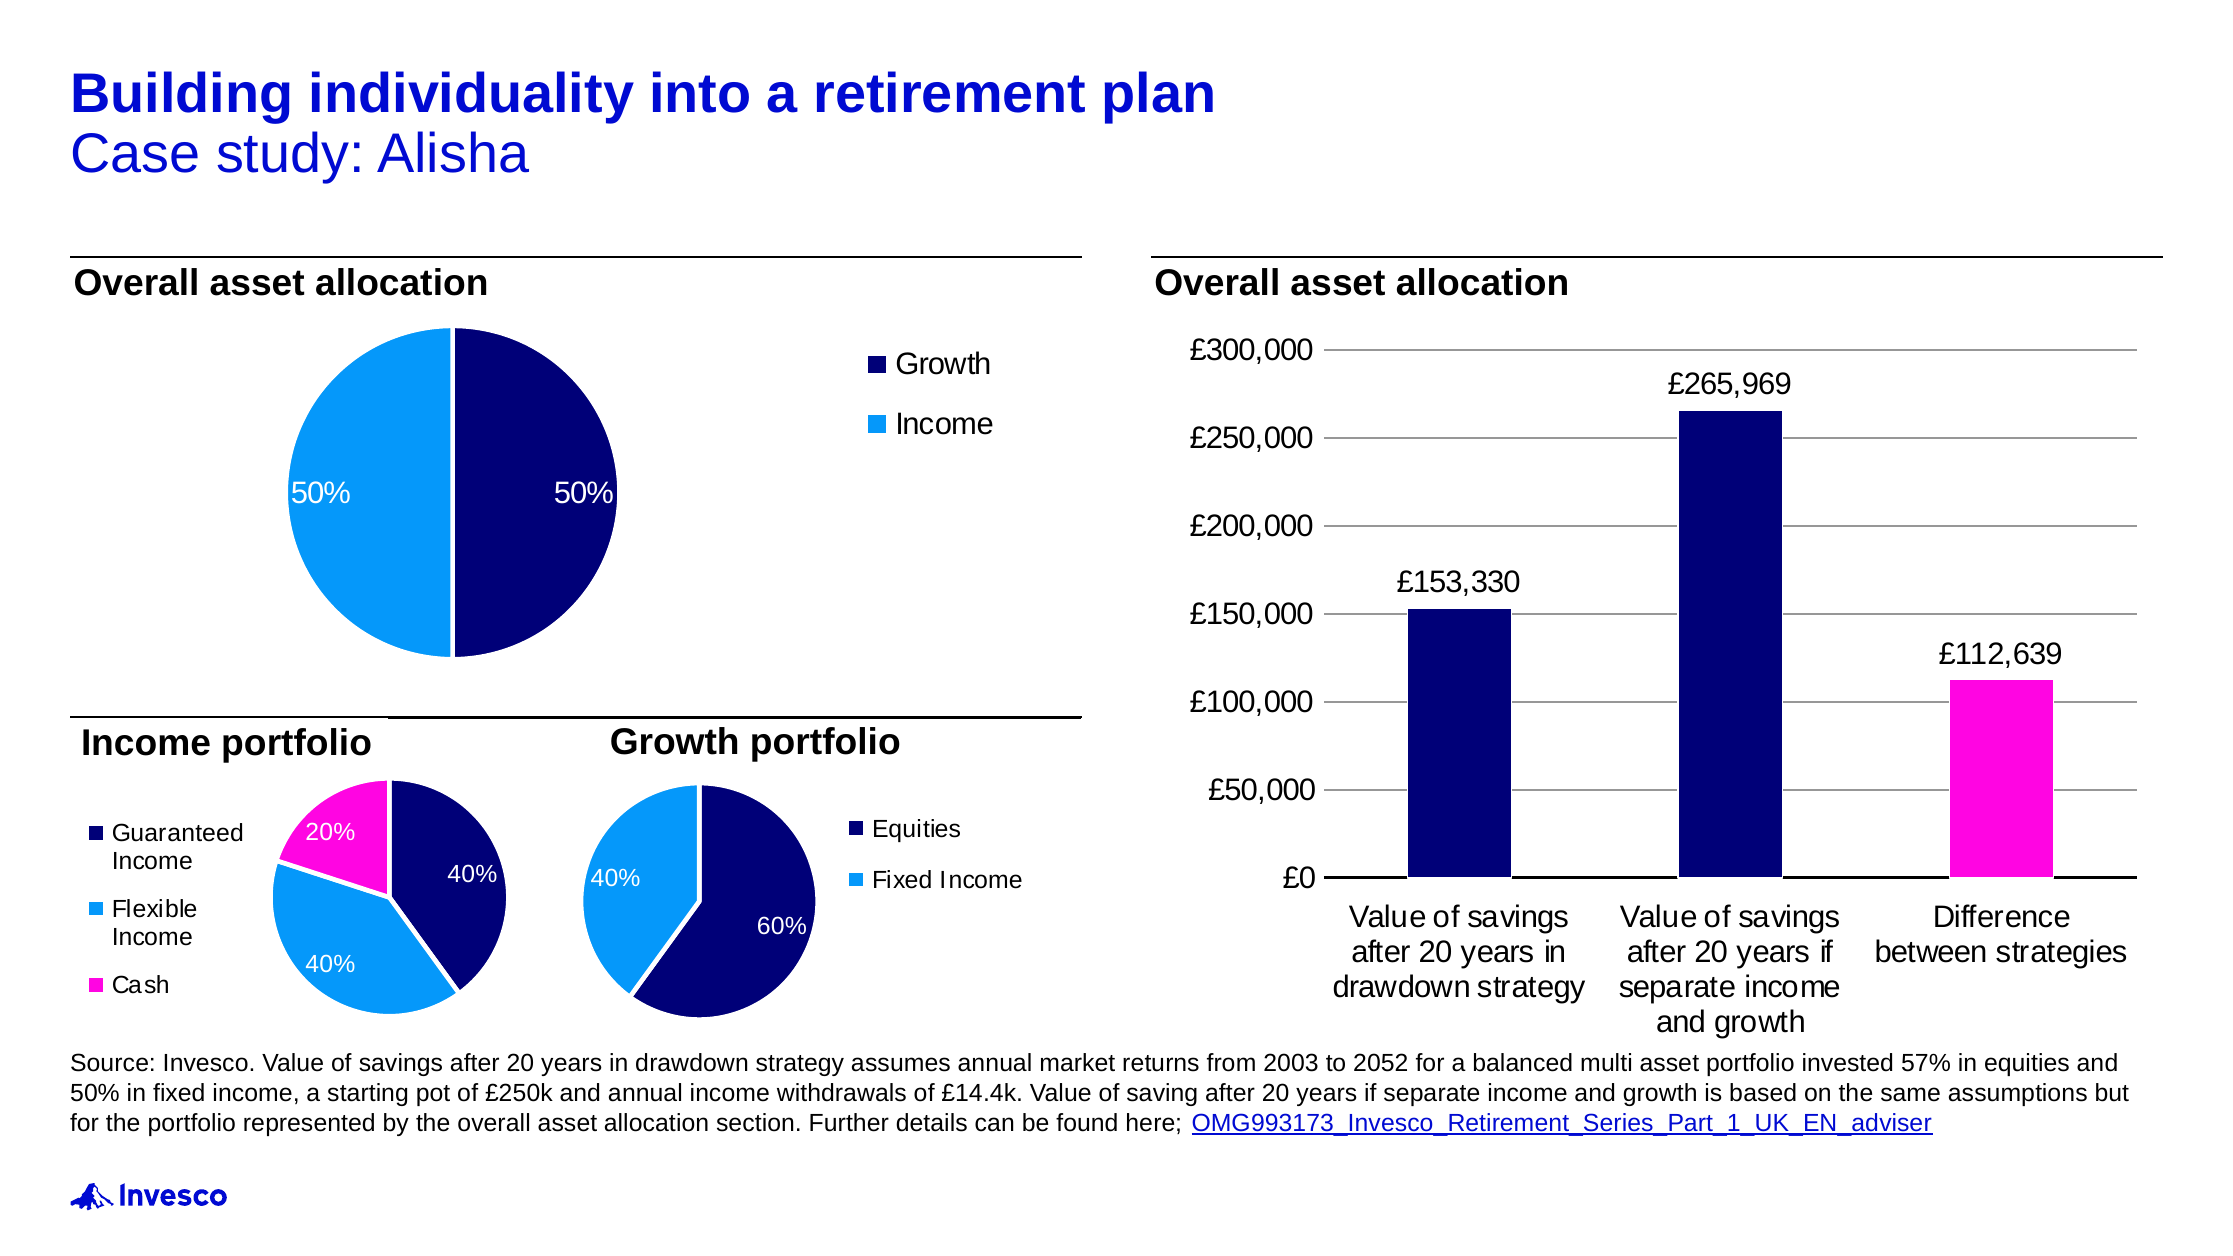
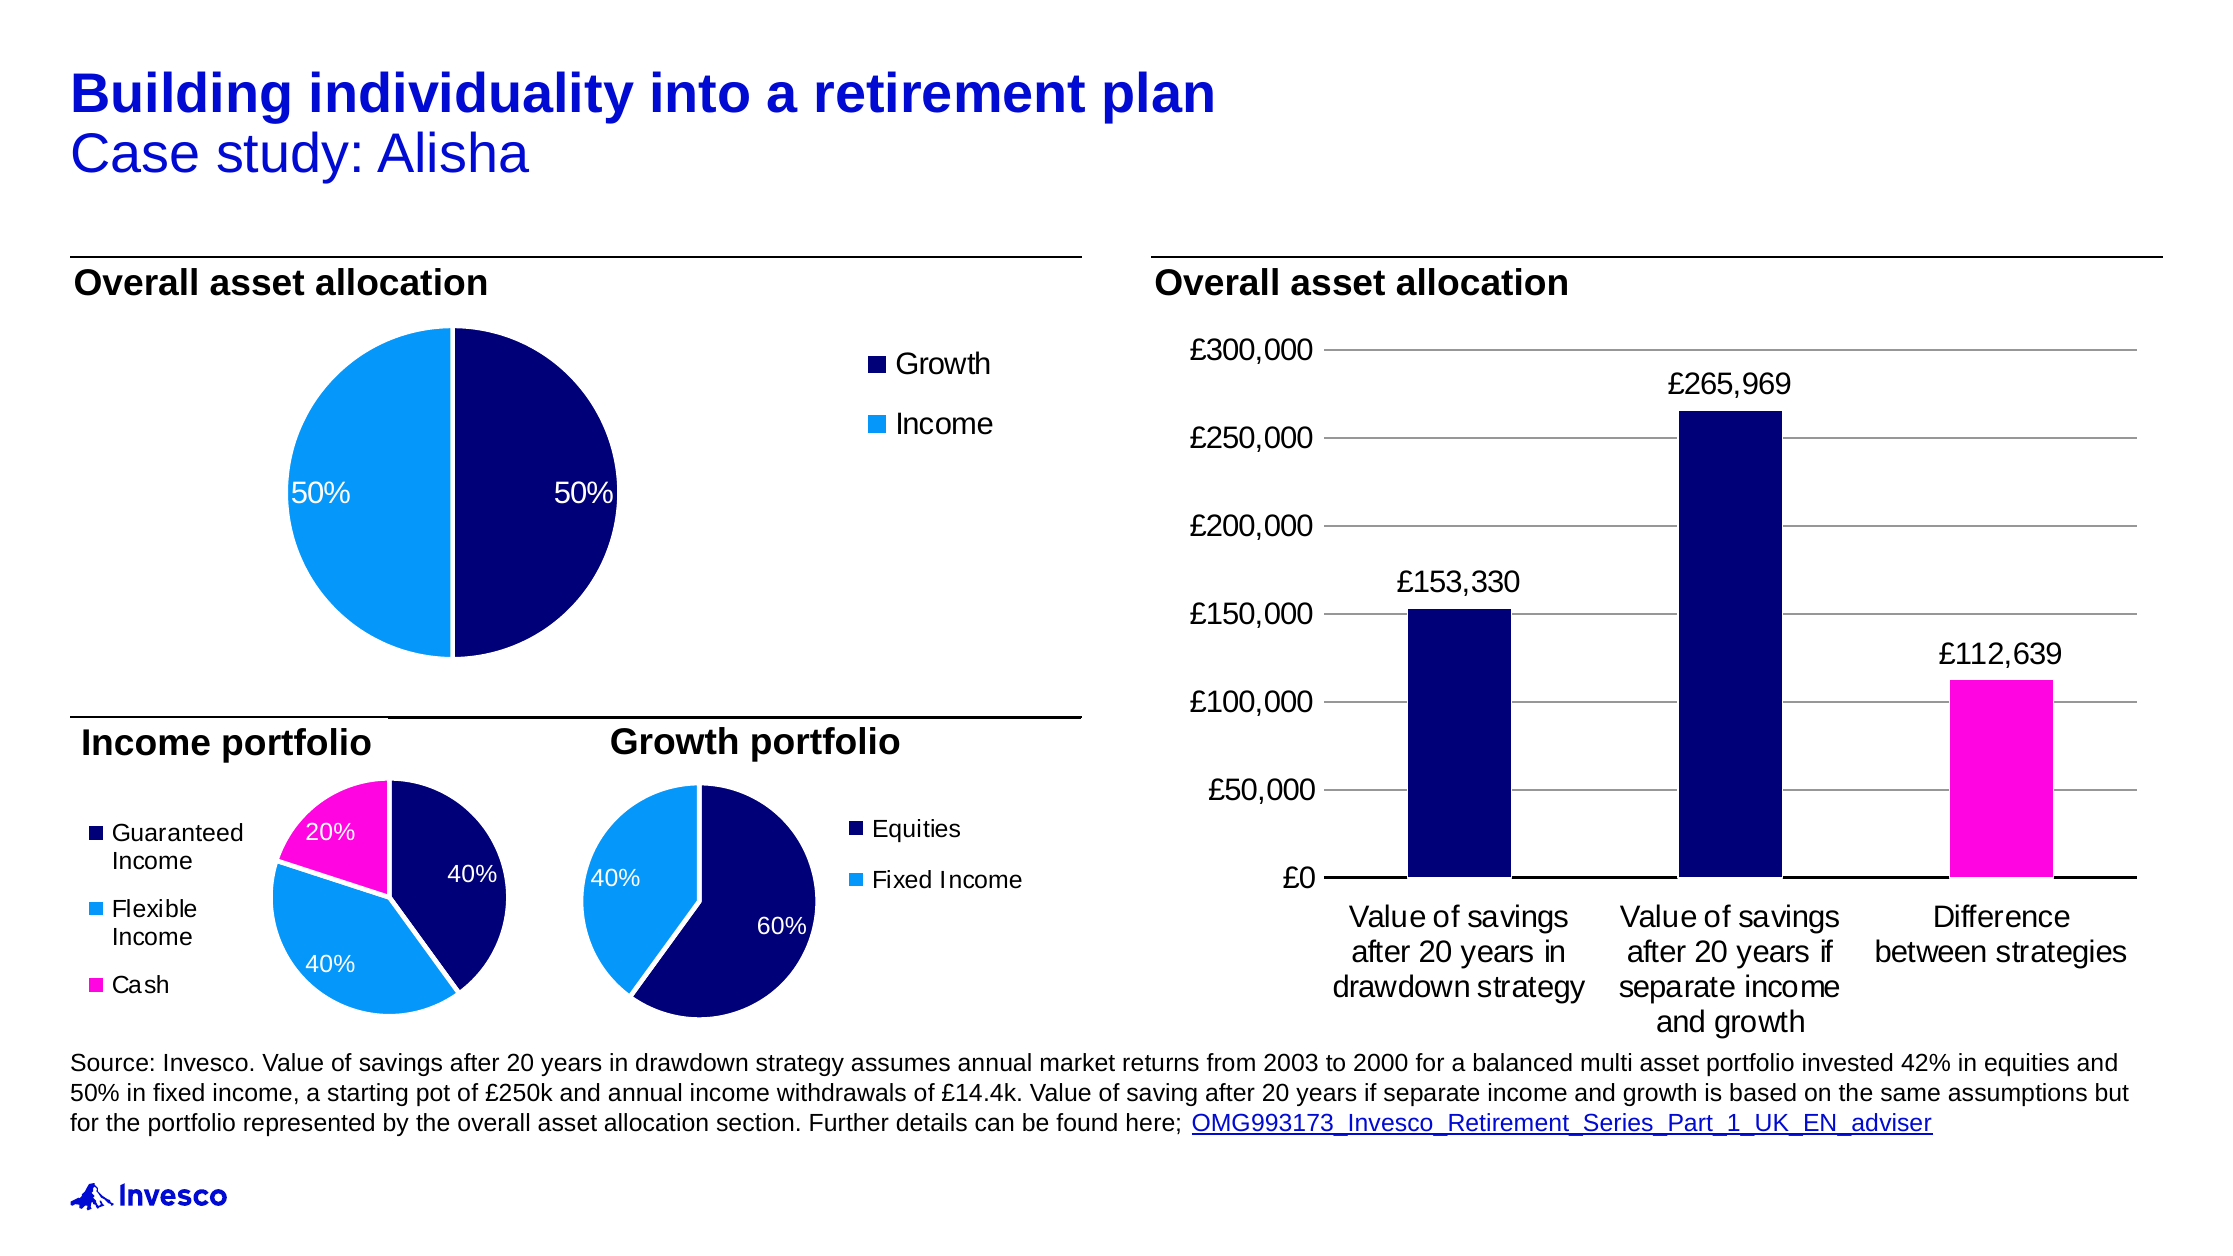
2052: 2052 -> 2000
57%: 57% -> 42%
